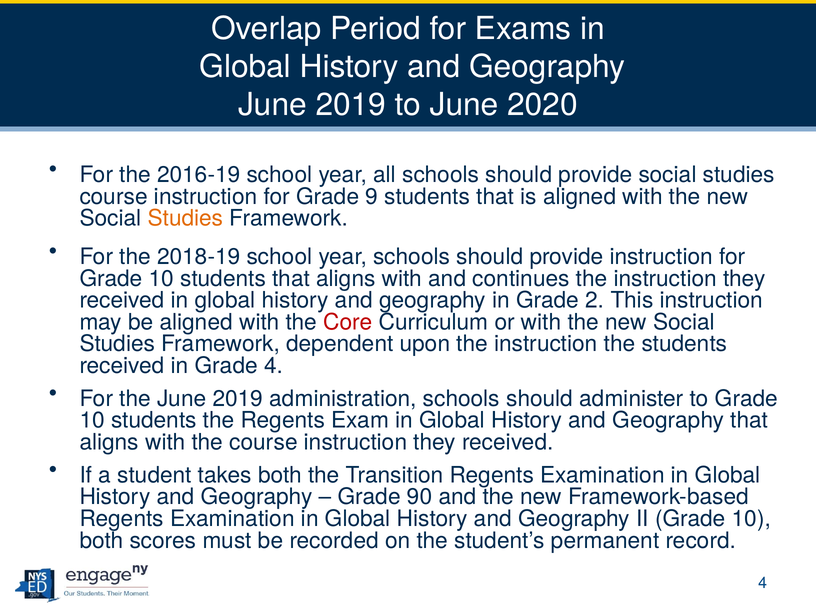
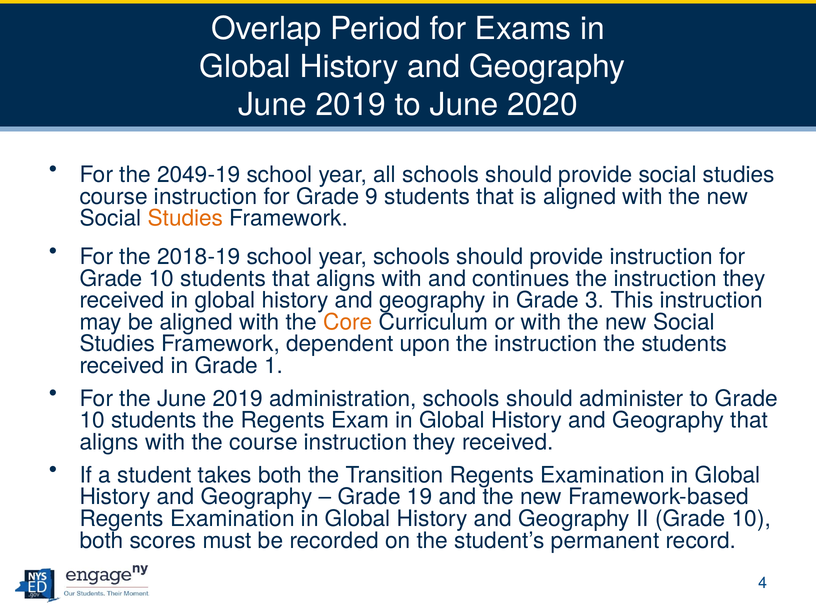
2016-19: 2016-19 -> 2049-19
2: 2 -> 3
Core colour: red -> orange
Grade 4: 4 -> 1
90: 90 -> 19
